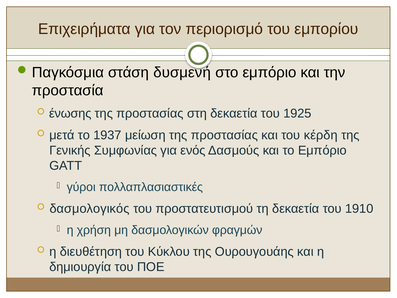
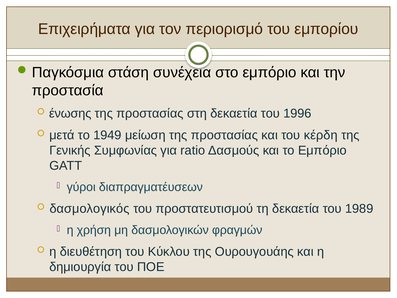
δυσμενή: δυσμενή -> συνέχεια
1925: 1925 -> 1996
1937: 1937 -> 1949
ενός: ενός -> ratio
πολλαπλασιαστικές: πολλαπλασιαστικές -> διαπραγματέυσεων
1910: 1910 -> 1989
